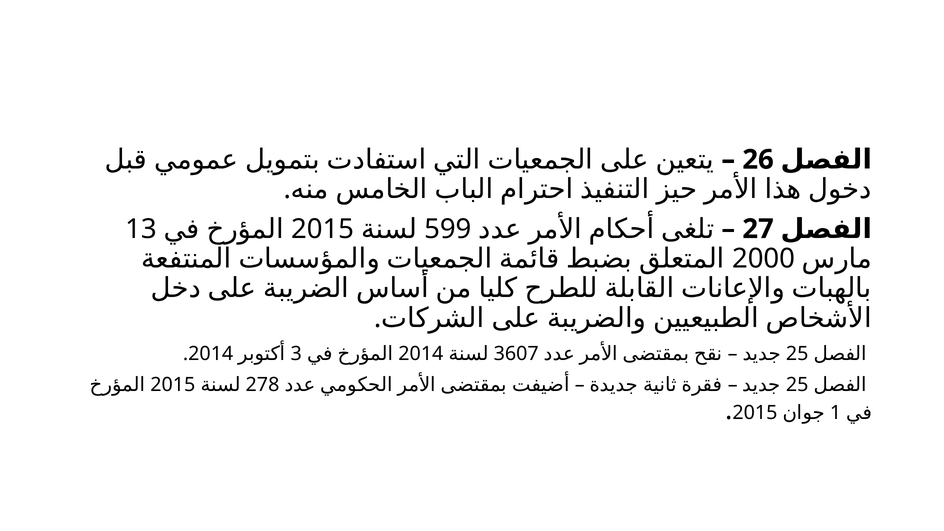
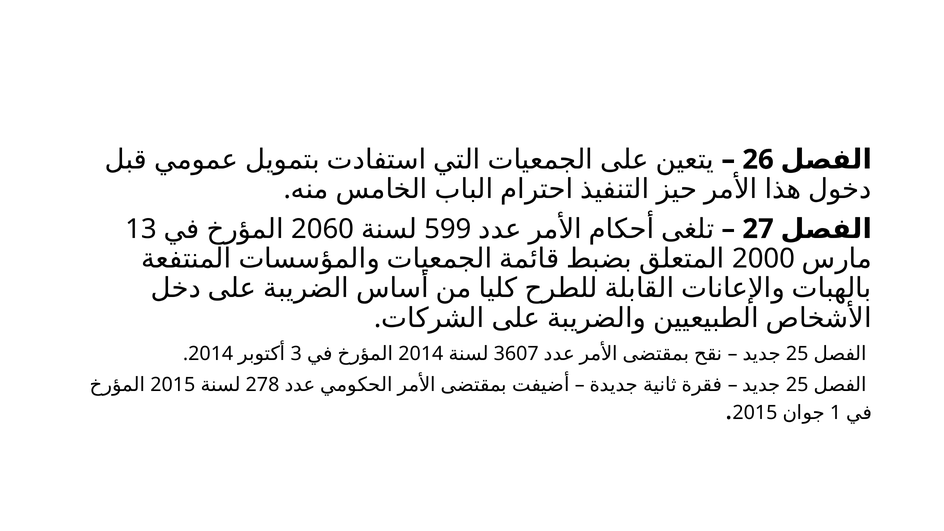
2015 at (323, 229): 2015 -> 2060
